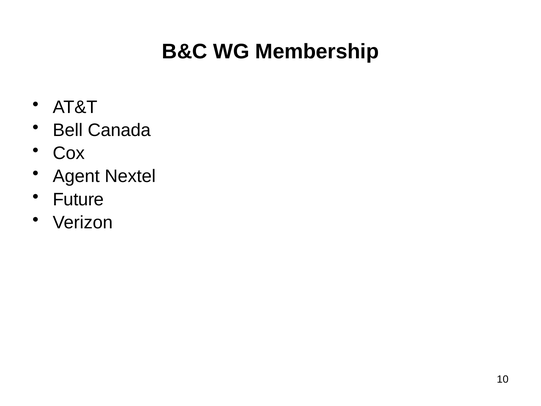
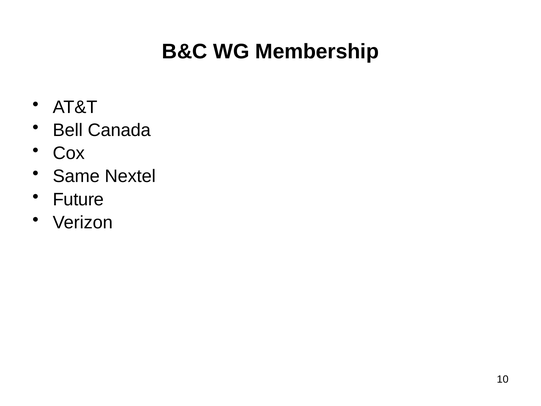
Agent: Agent -> Same
